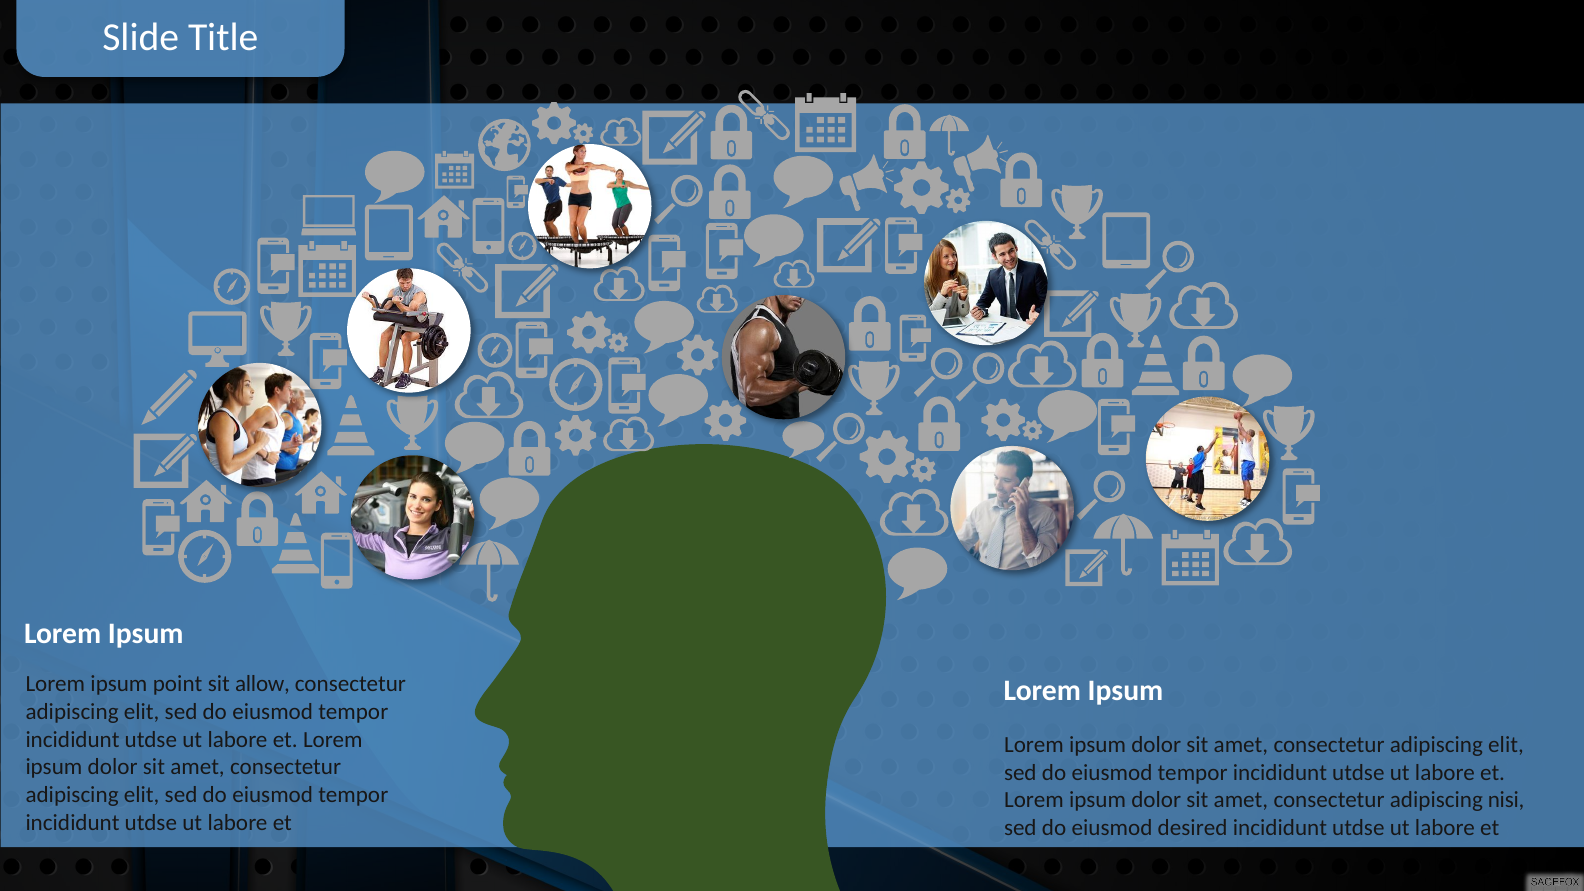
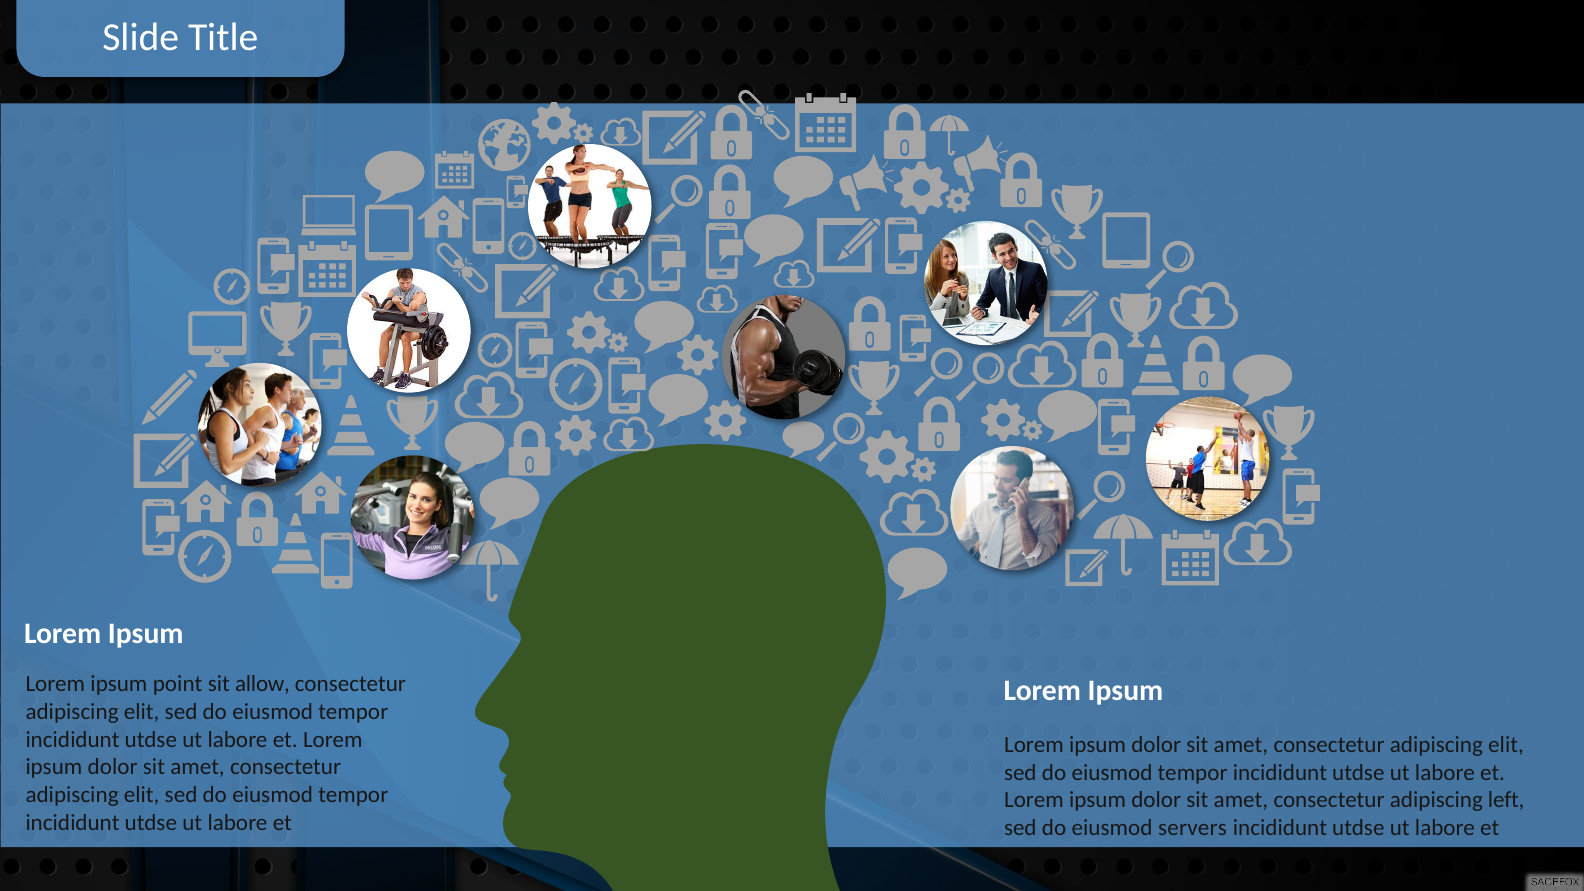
nisi: nisi -> left
desired: desired -> servers
